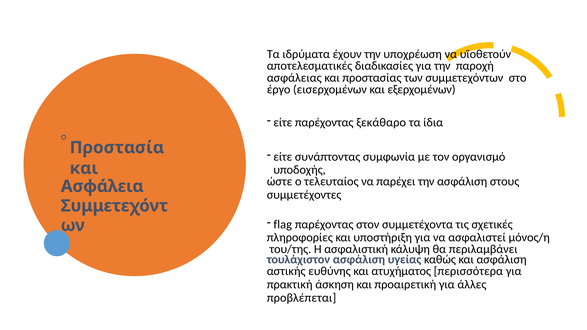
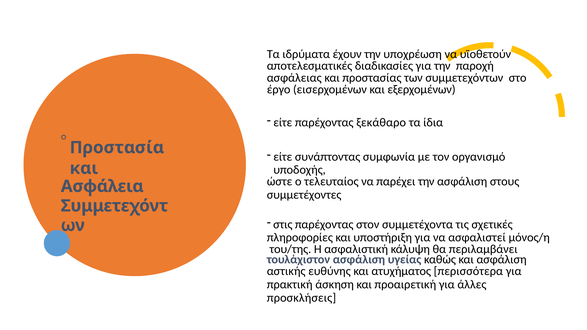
flag: flag -> στις
προβλέπεται: προβλέπεται -> προσκλήσεις
